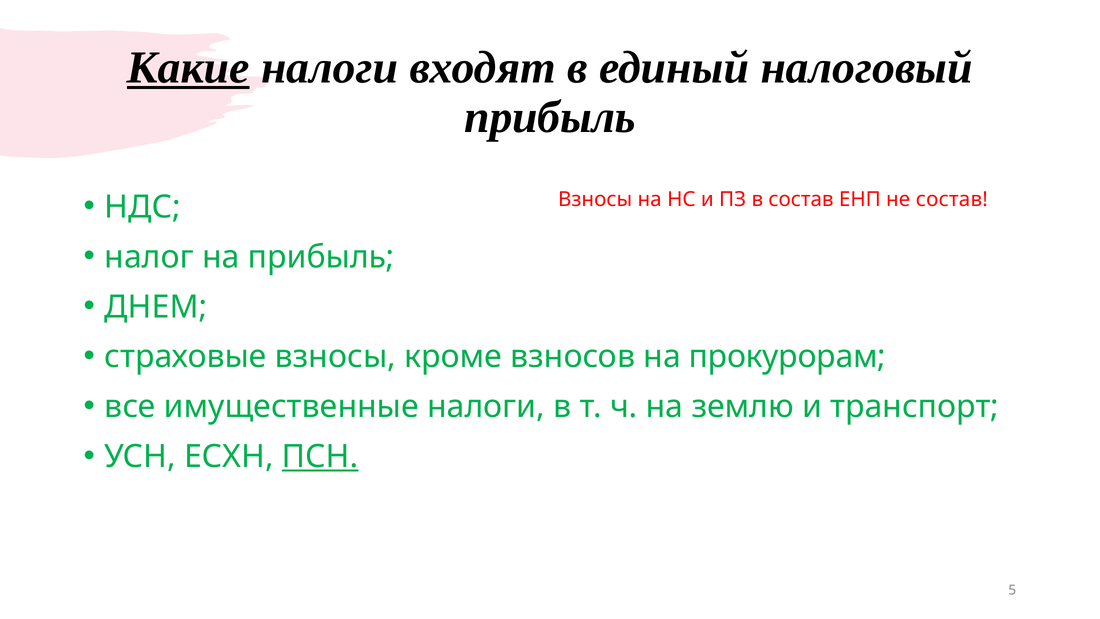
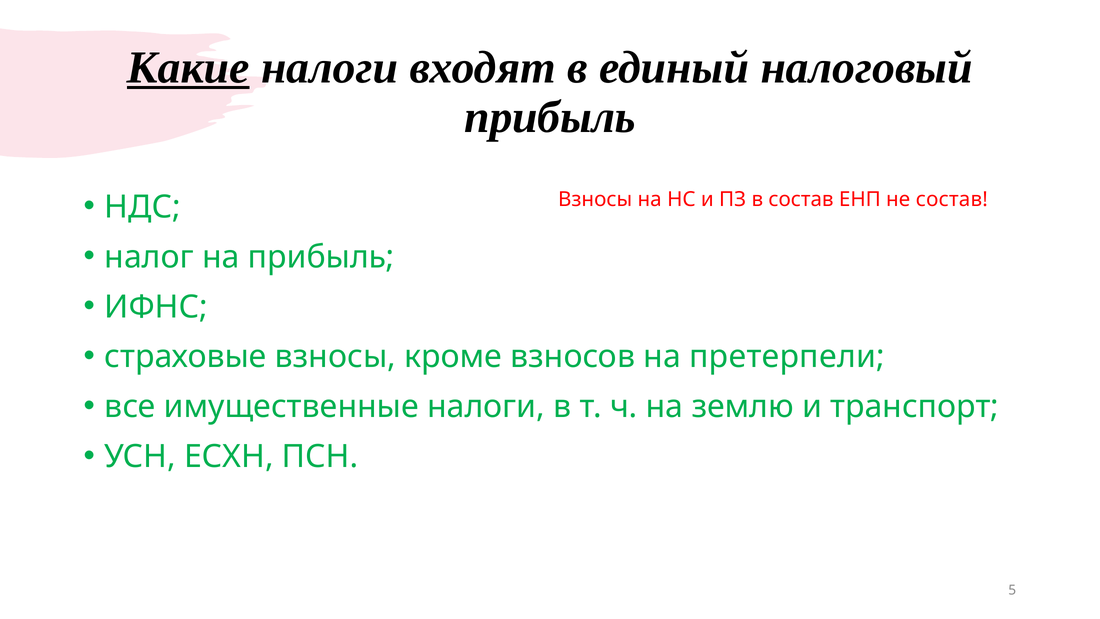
ДНЕМ: ДНЕМ -> ИФНС
прокурорам: прокурорам -> претерпели
ПСН underline: present -> none
